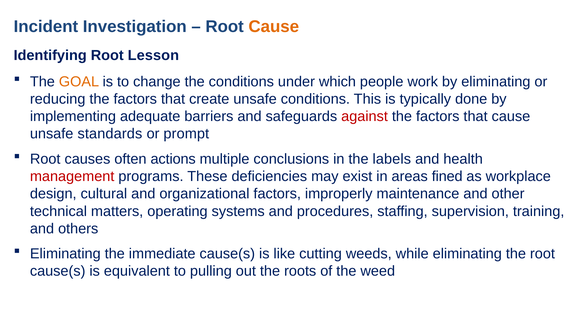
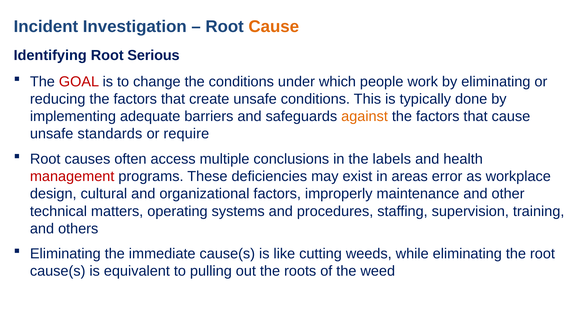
Lesson: Lesson -> Serious
GOAL colour: orange -> red
against colour: red -> orange
prompt: prompt -> require
actions: actions -> access
fined: fined -> error
